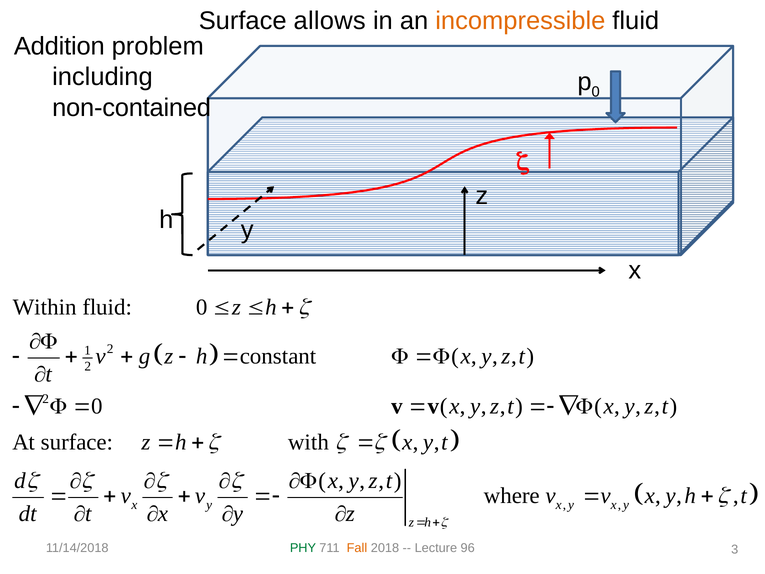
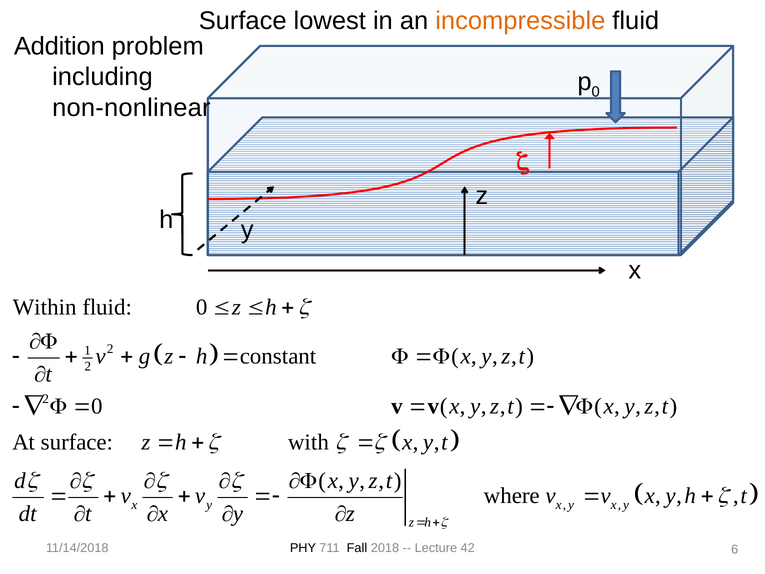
allows: allows -> lowest
non-contained: non-contained -> non-nonlinear
PHY colour: green -> black
Fall colour: orange -> black
96: 96 -> 42
3: 3 -> 6
